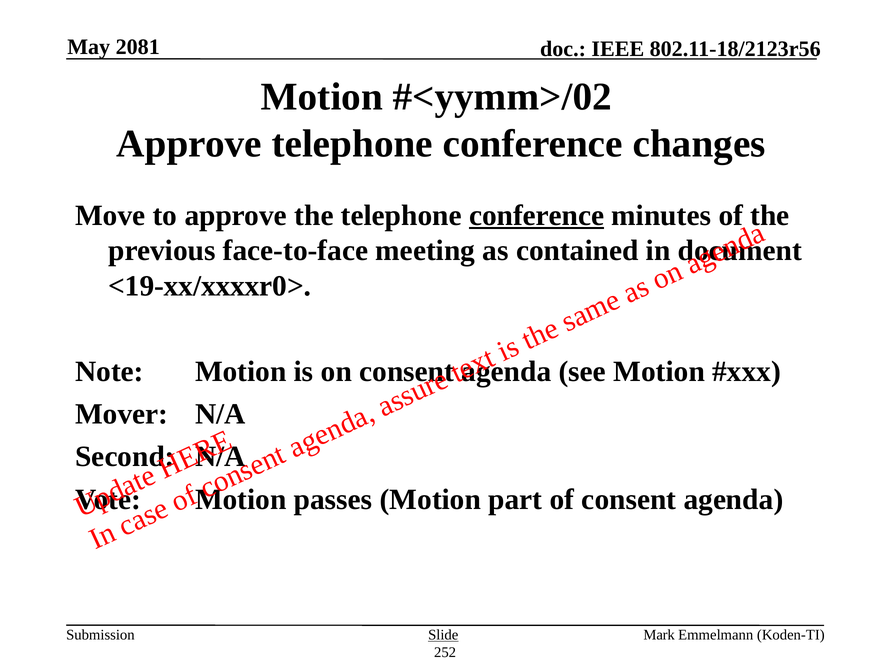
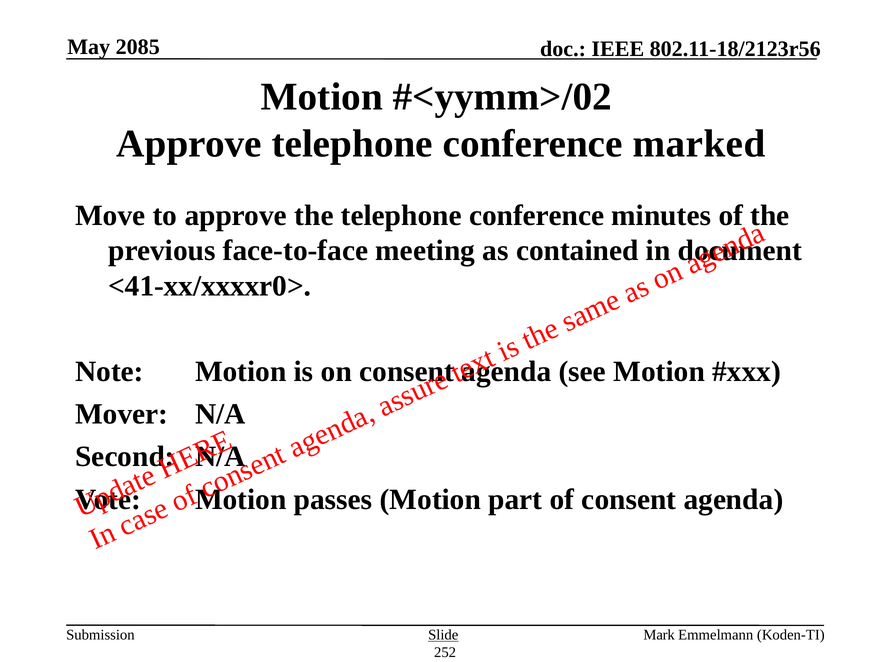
2081: 2081 -> 2085
changes: changes -> marked
conference at (537, 215) underline: present -> none
<19-xx/xxxxr0>: <19-xx/xxxxr0> -> <41-xx/xxxxr0>
